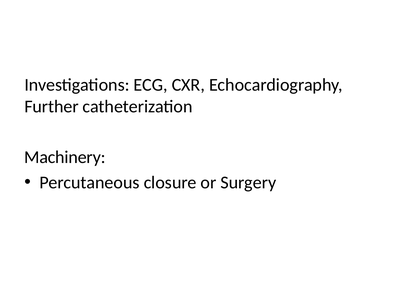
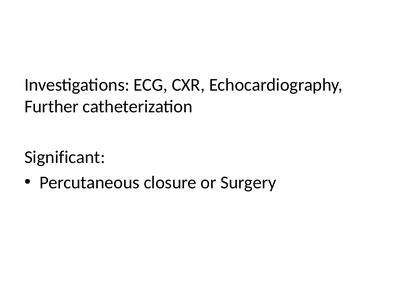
Machinery: Machinery -> Significant
